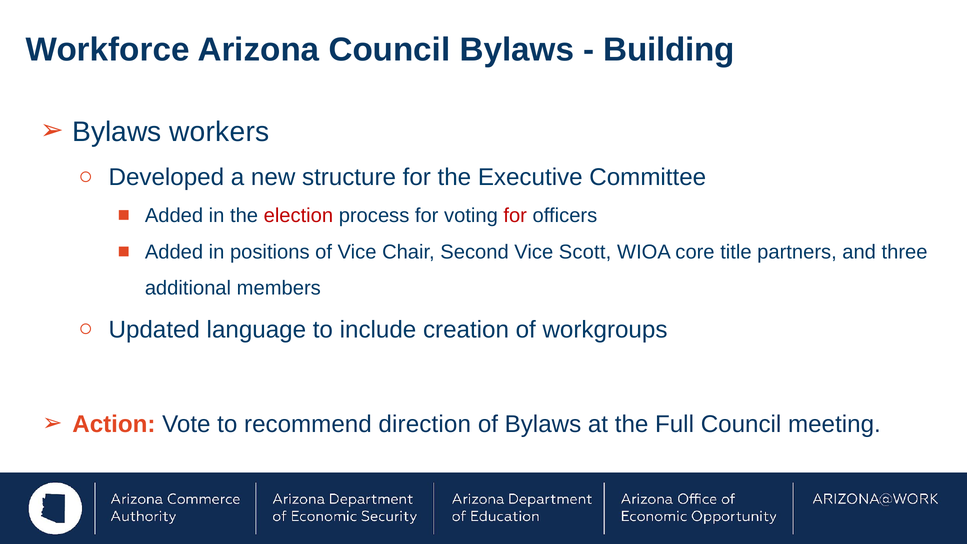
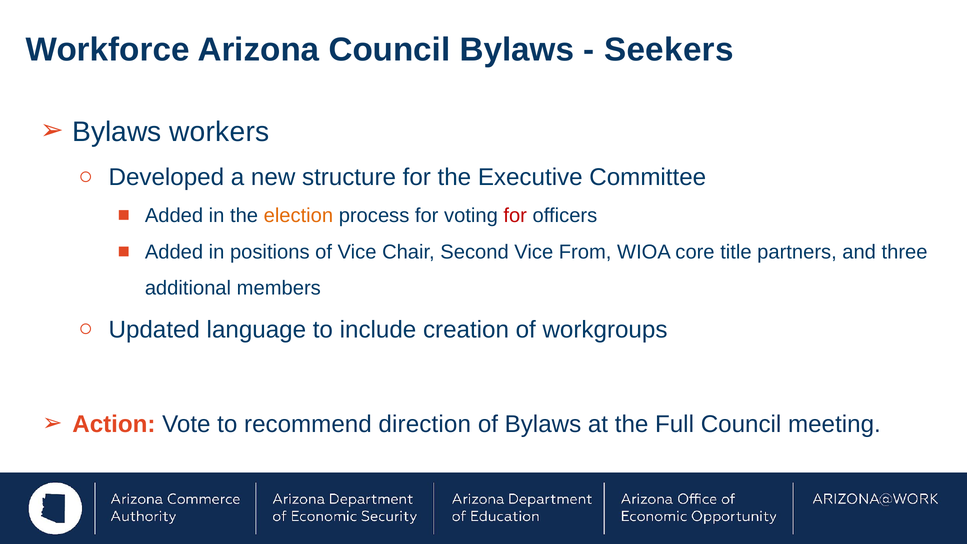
Building: Building -> Seekers
election colour: red -> orange
Scott: Scott -> From
